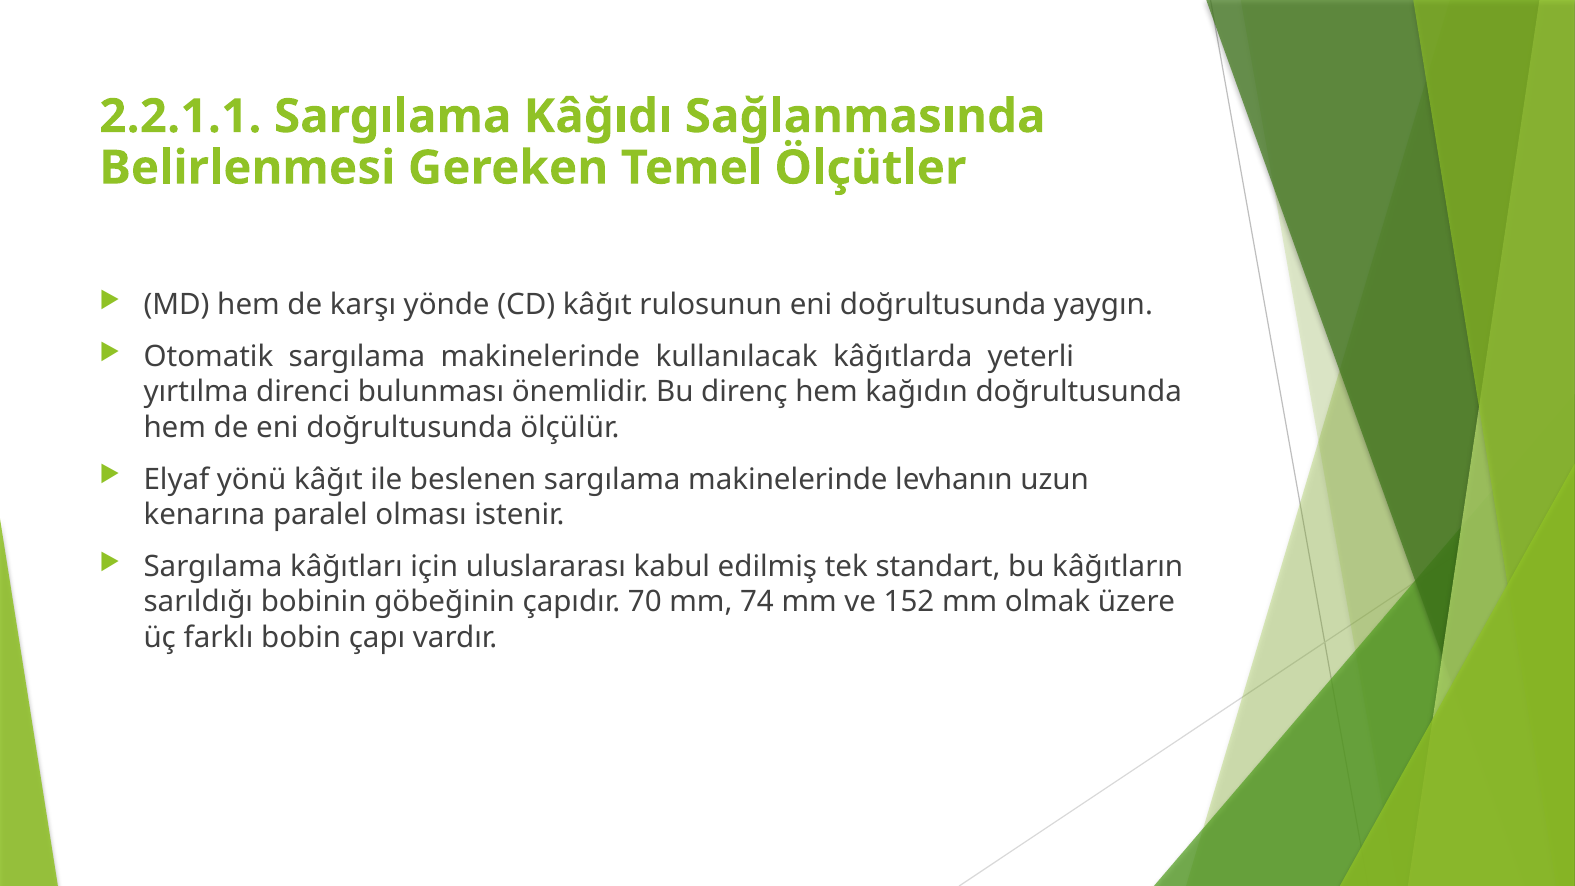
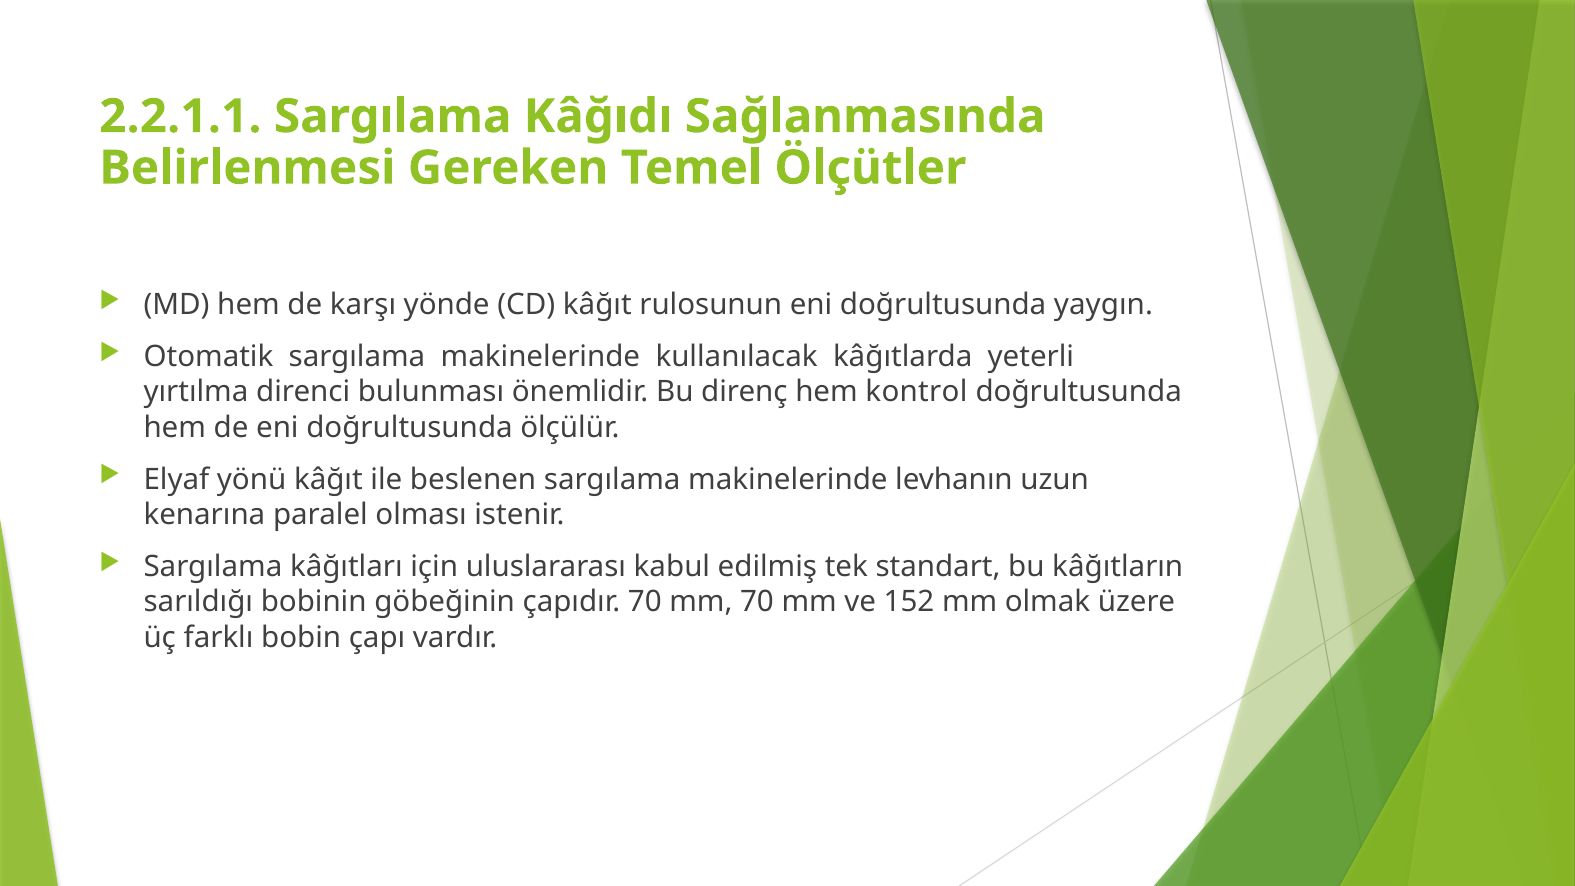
kağıdın: kağıdın -> kontrol
mm 74: 74 -> 70
